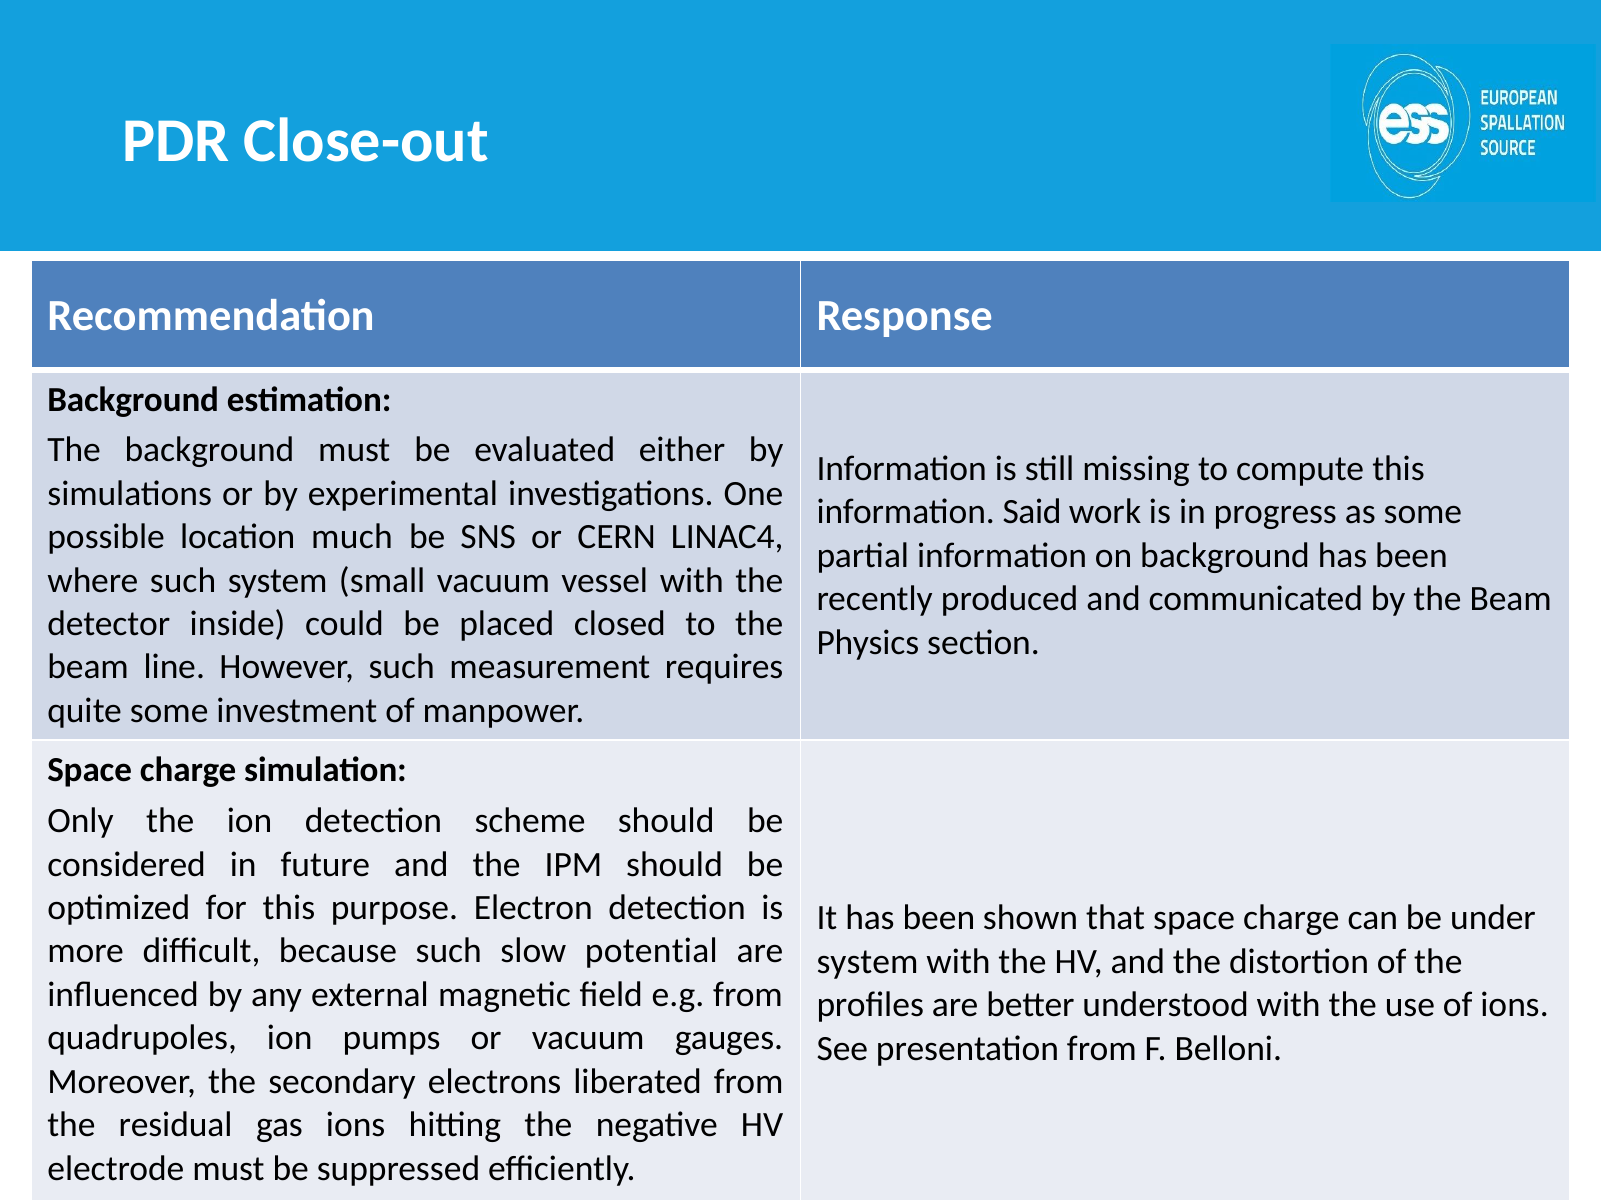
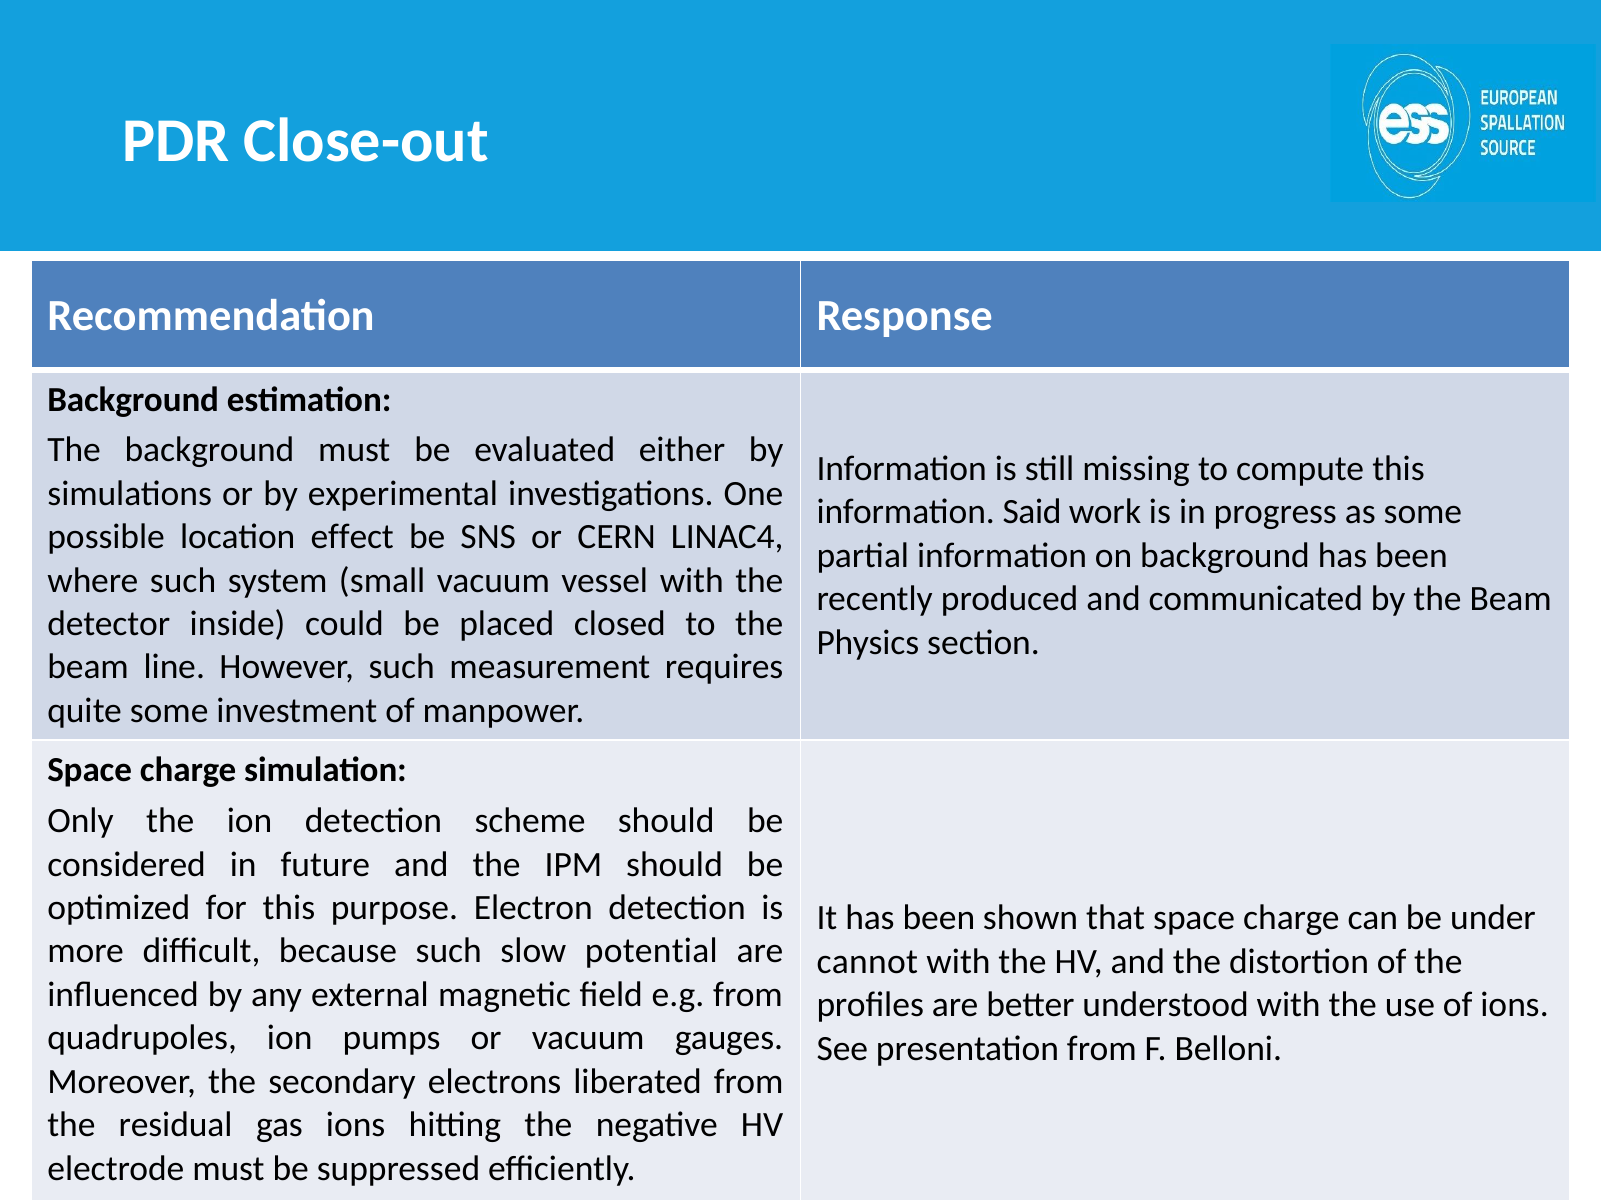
much: much -> effect
system at (867, 962): system -> cannot
